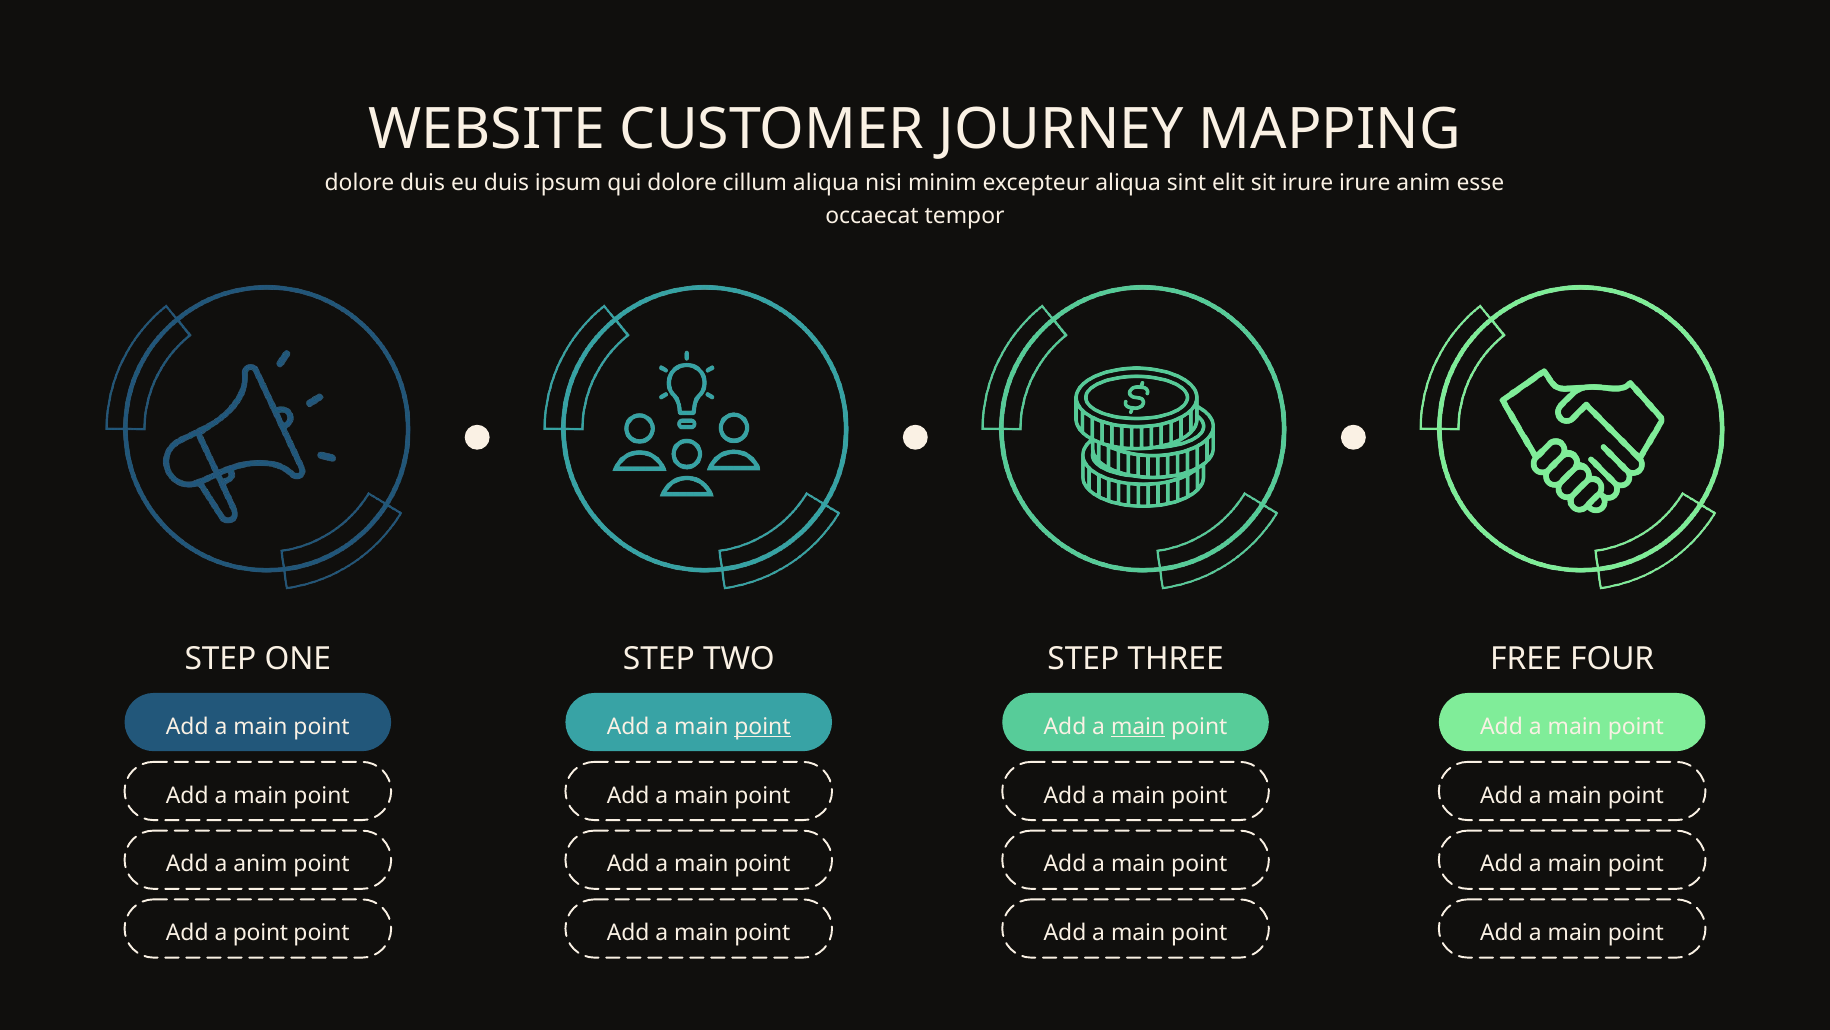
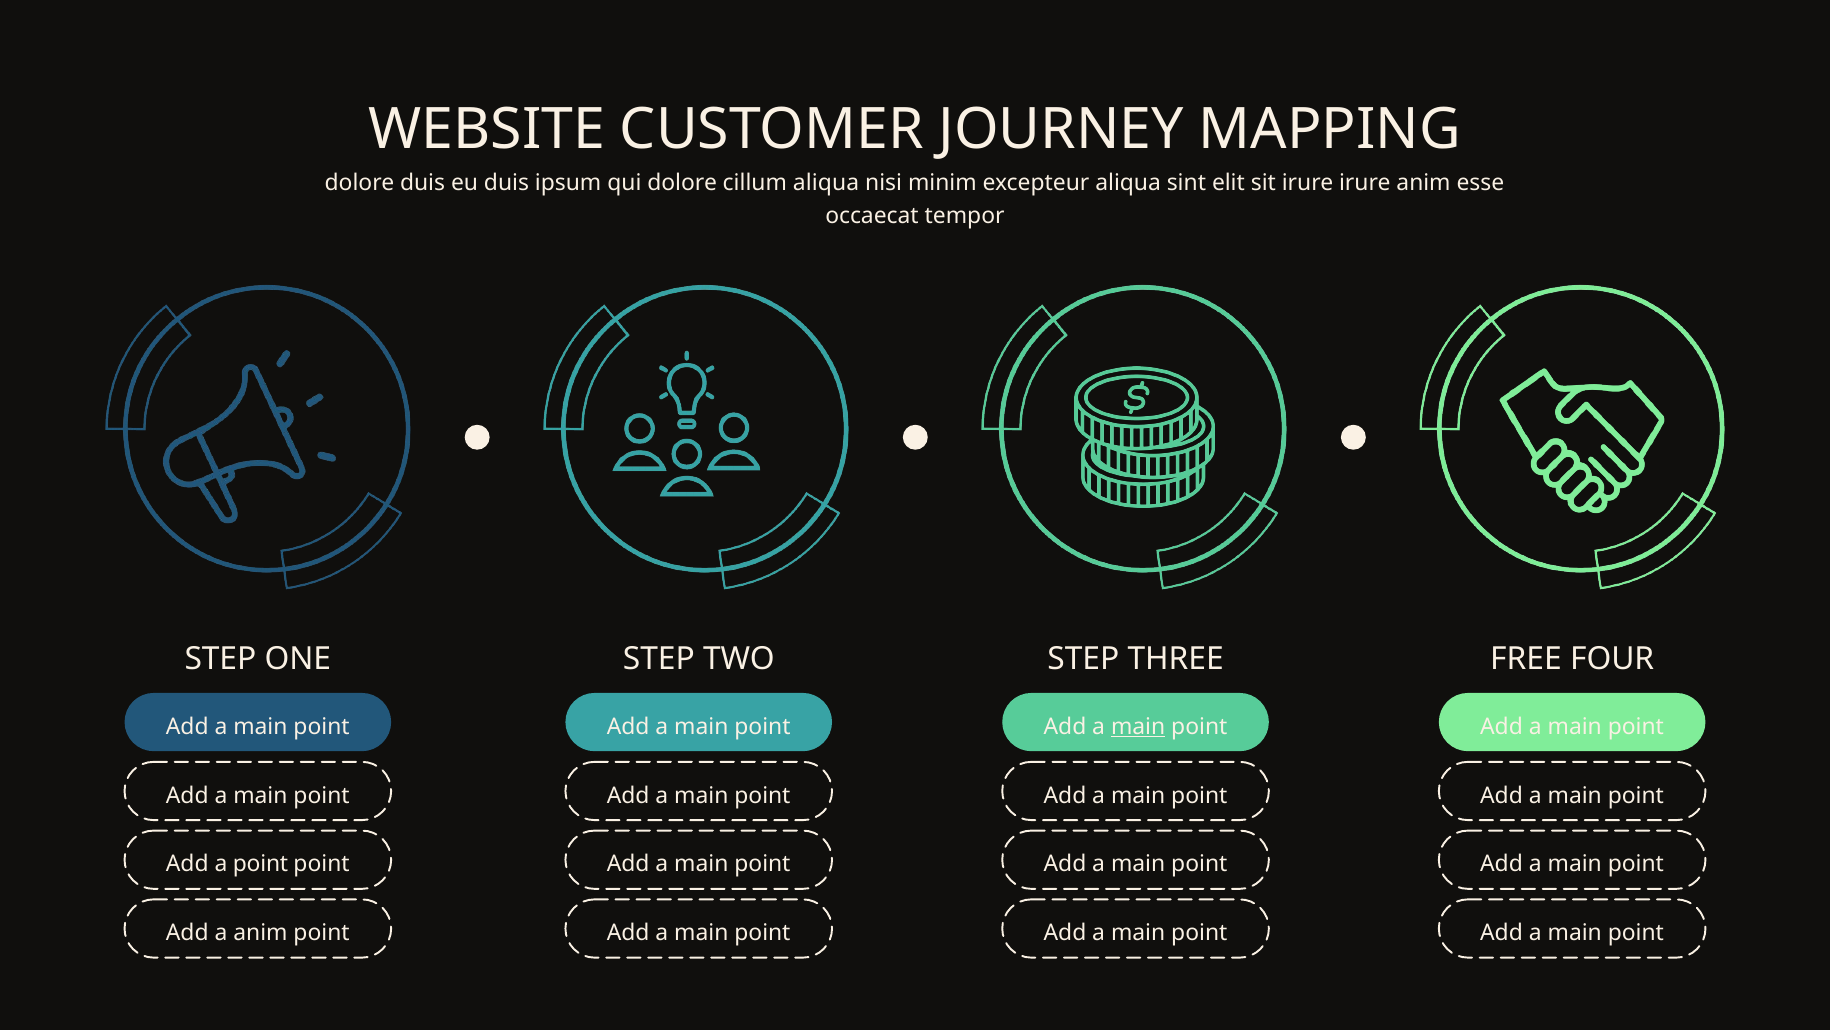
point at (762, 726) underline: present -> none
a anim: anim -> point
a point: point -> anim
